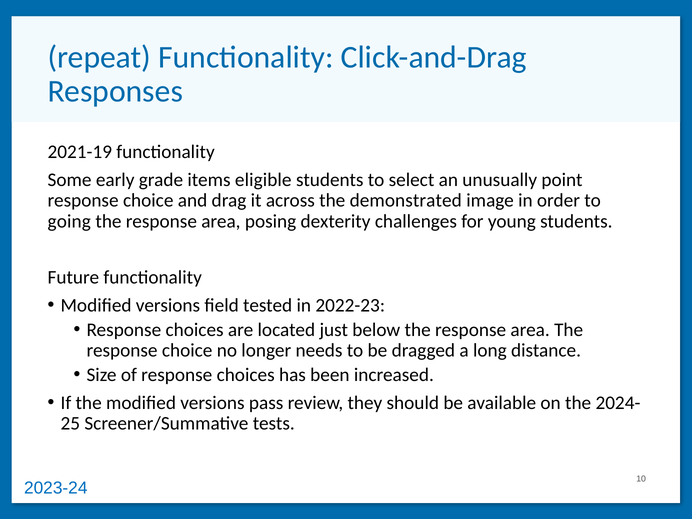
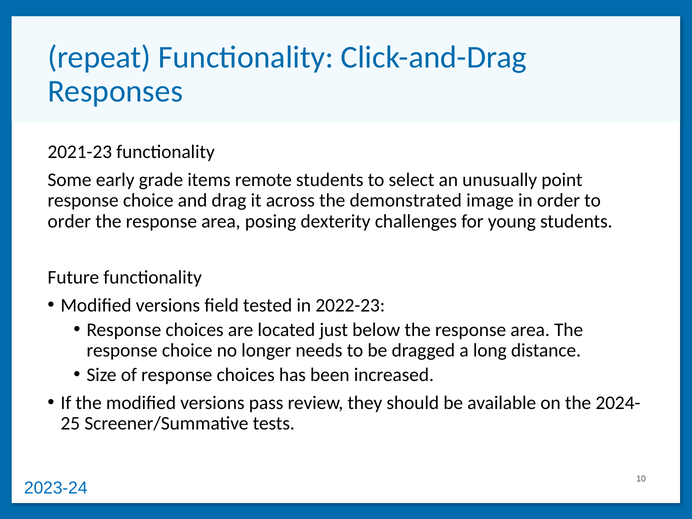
2021-19: 2021-19 -> 2021-23
eligible: eligible -> remote
going at (69, 221): going -> order
